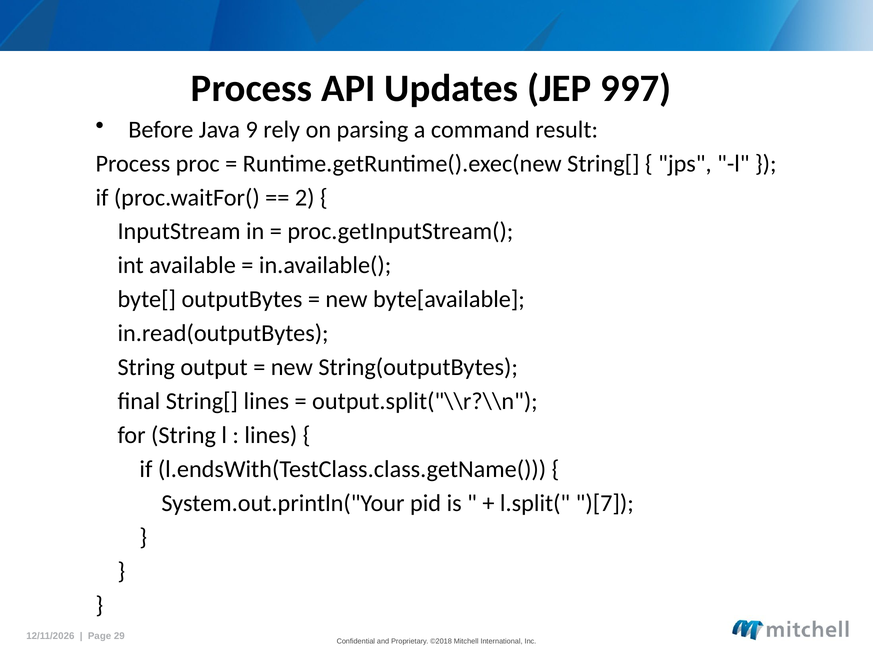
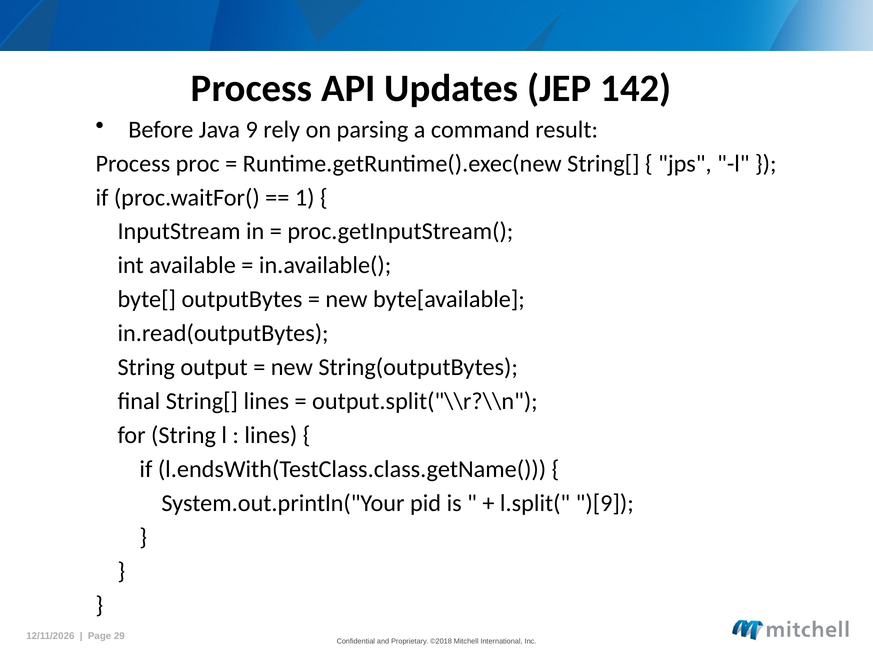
997: 997 -> 142
2: 2 -> 1
)[7: )[7 -> )[9
